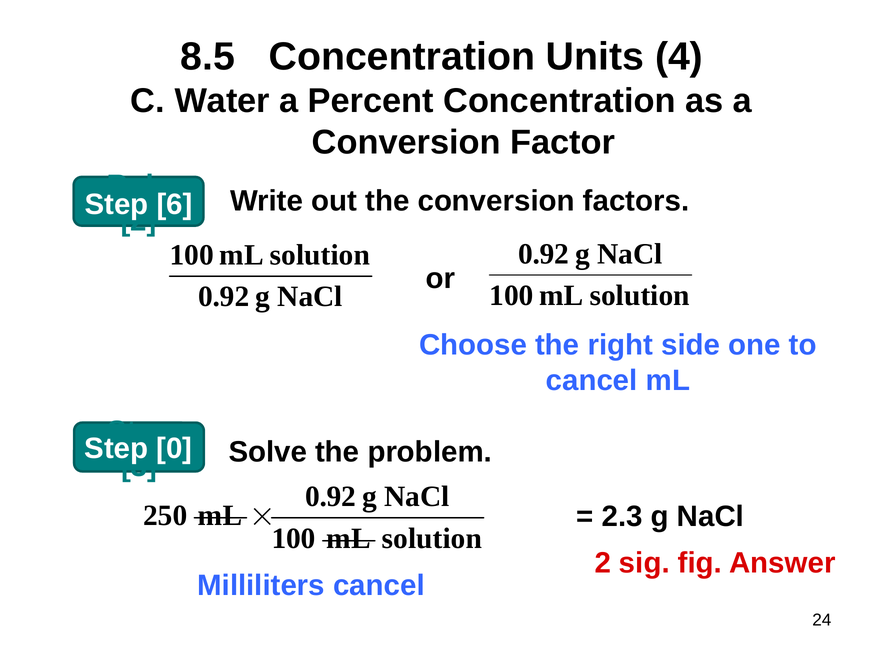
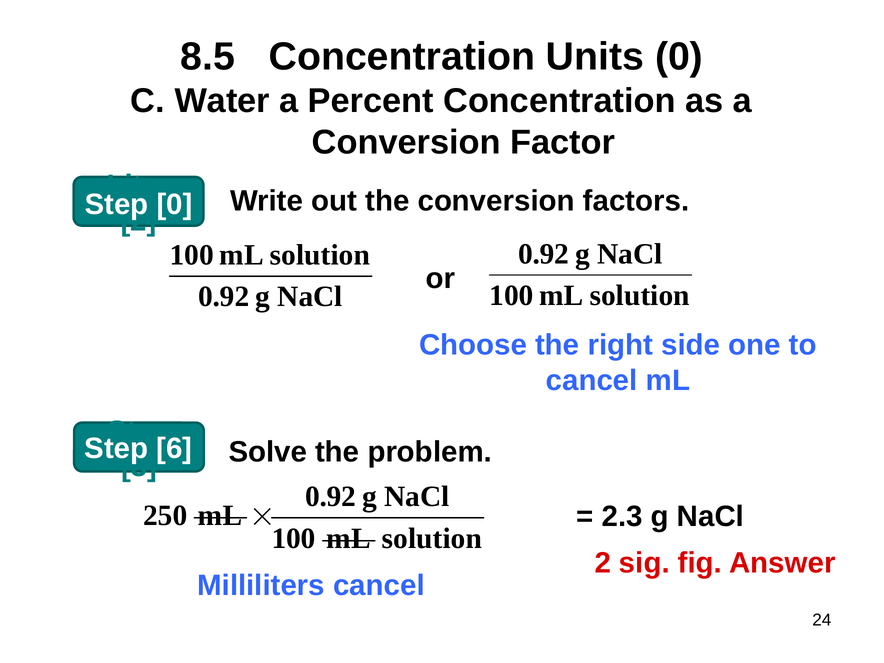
Units 4: 4 -> 0
Rule: Rule -> Liter
Step 6: 6 -> 0
0: 0 -> 6
